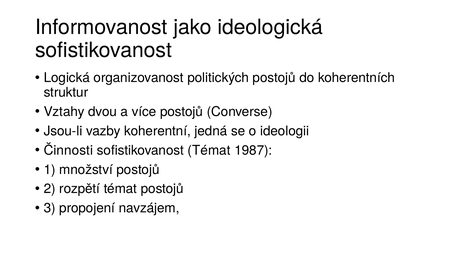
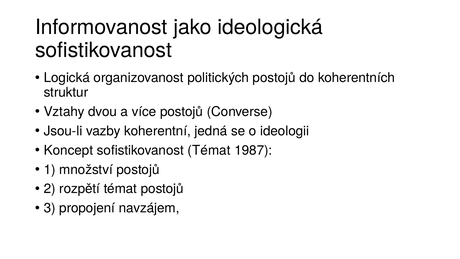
Činnosti: Činnosti -> Koncept
